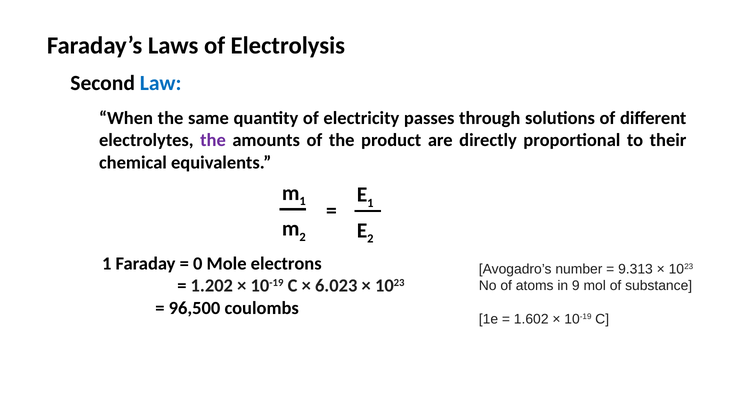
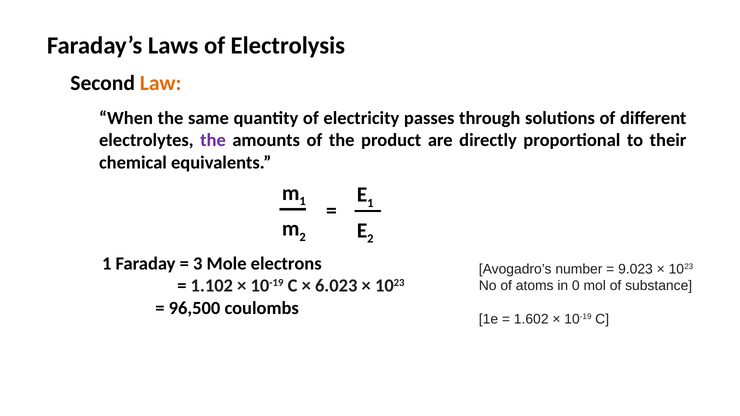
Law colour: blue -> orange
0: 0 -> 3
9.313: 9.313 -> 9.023
1.202: 1.202 -> 1.102
9: 9 -> 0
